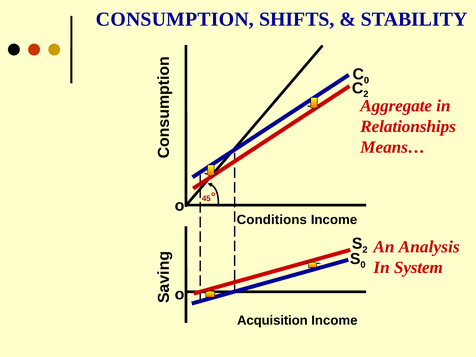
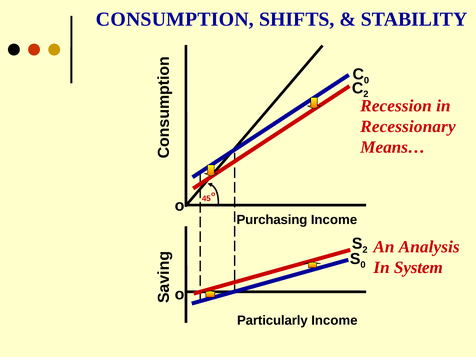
Aggregate: Aggregate -> Recession
Relationships: Relationships -> Recessionary
Conditions: Conditions -> Purchasing
Acquisition: Acquisition -> Particularly
